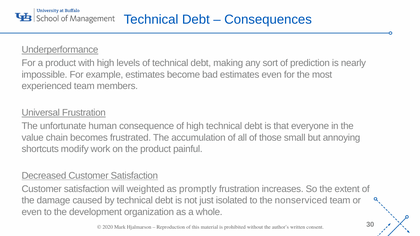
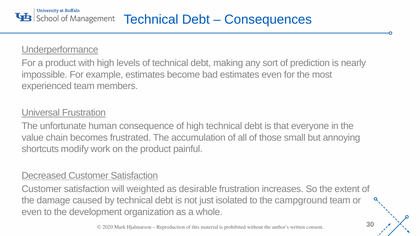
promptly: promptly -> desirable
nonserviced: nonserviced -> campground
